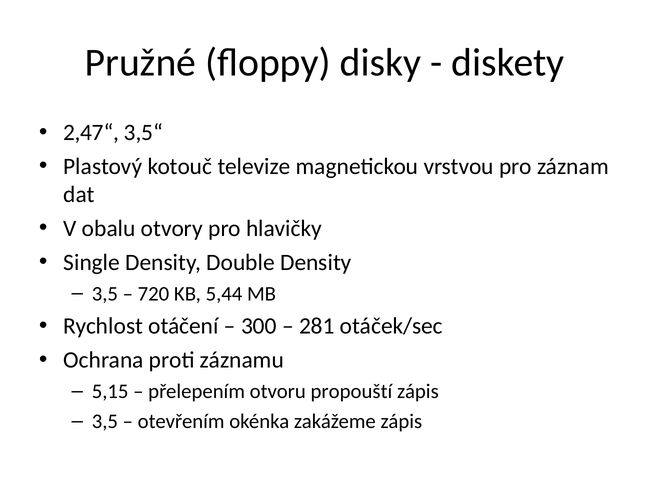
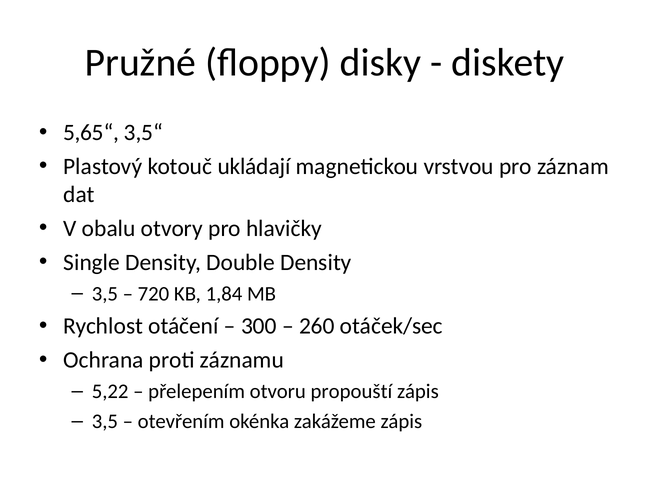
2,47“: 2,47“ -> 5,65“
televize: televize -> ukládají
5,44: 5,44 -> 1,84
281: 281 -> 260
5,15: 5,15 -> 5,22
